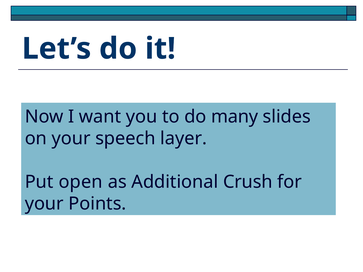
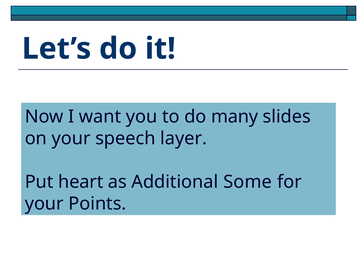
open: open -> heart
Crush: Crush -> Some
